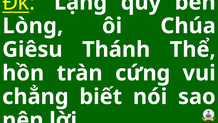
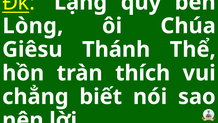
cứng: cứng -> thích
